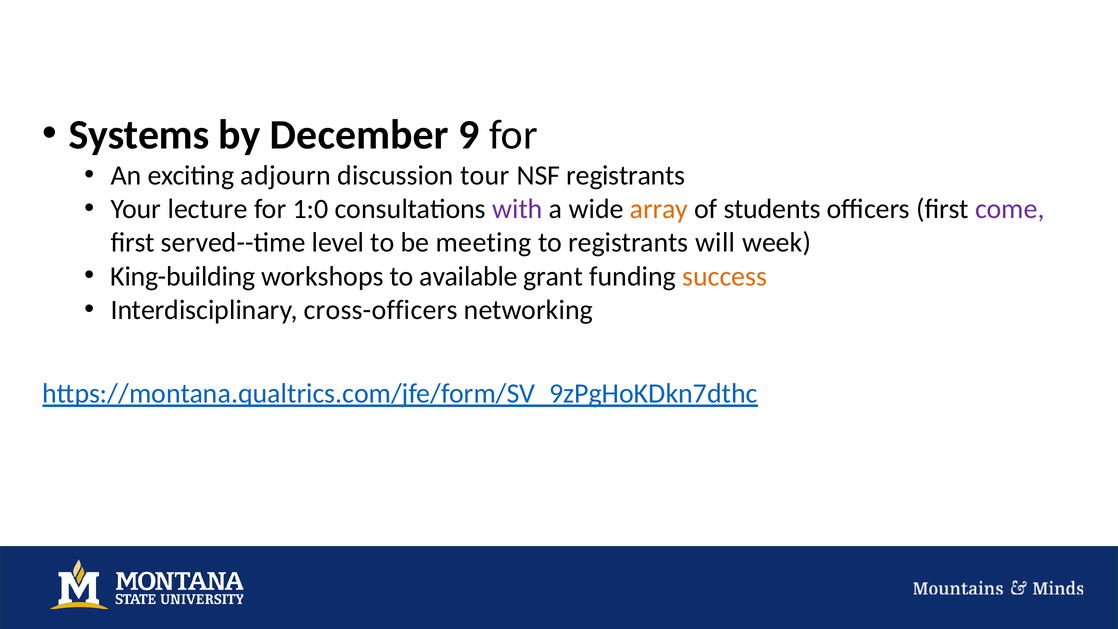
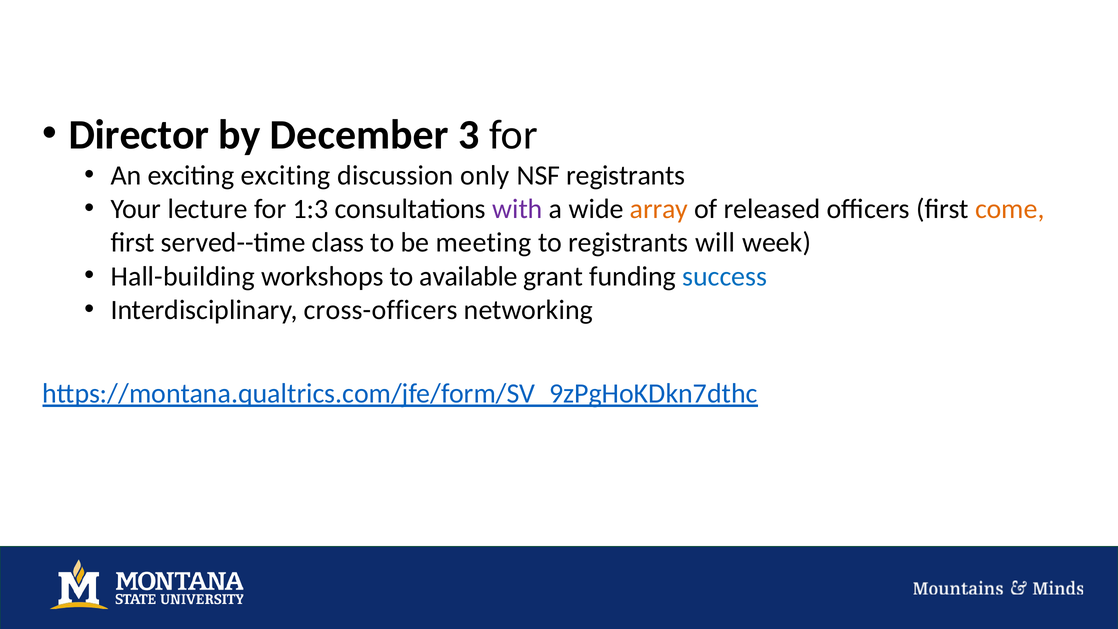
Systems: Systems -> Director
9: 9 -> 3
exciting adjourn: adjourn -> exciting
tour: tour -> only
1:0: 1:0 -> 1:3
students: students -> released
come colour: purple -> orange
level: level -> class
King-building: King-building -> Hall-building
success colour: orange -> blue
